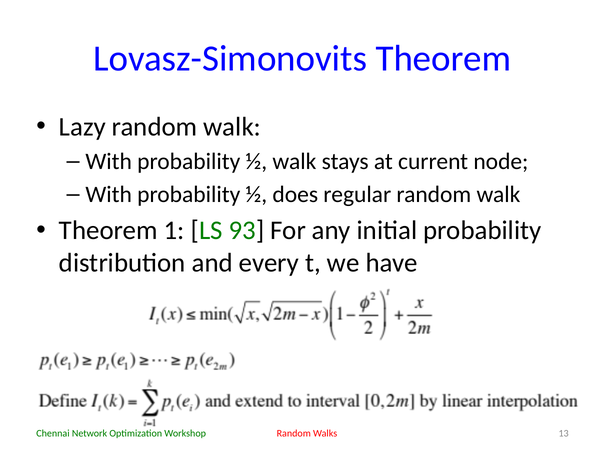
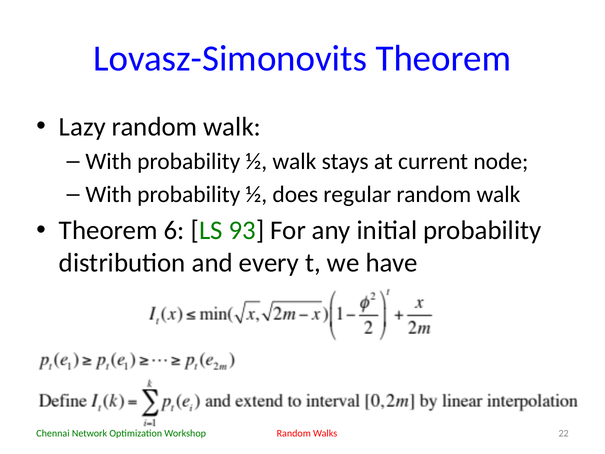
1: 1 -> 6
13: 13 -> 22
